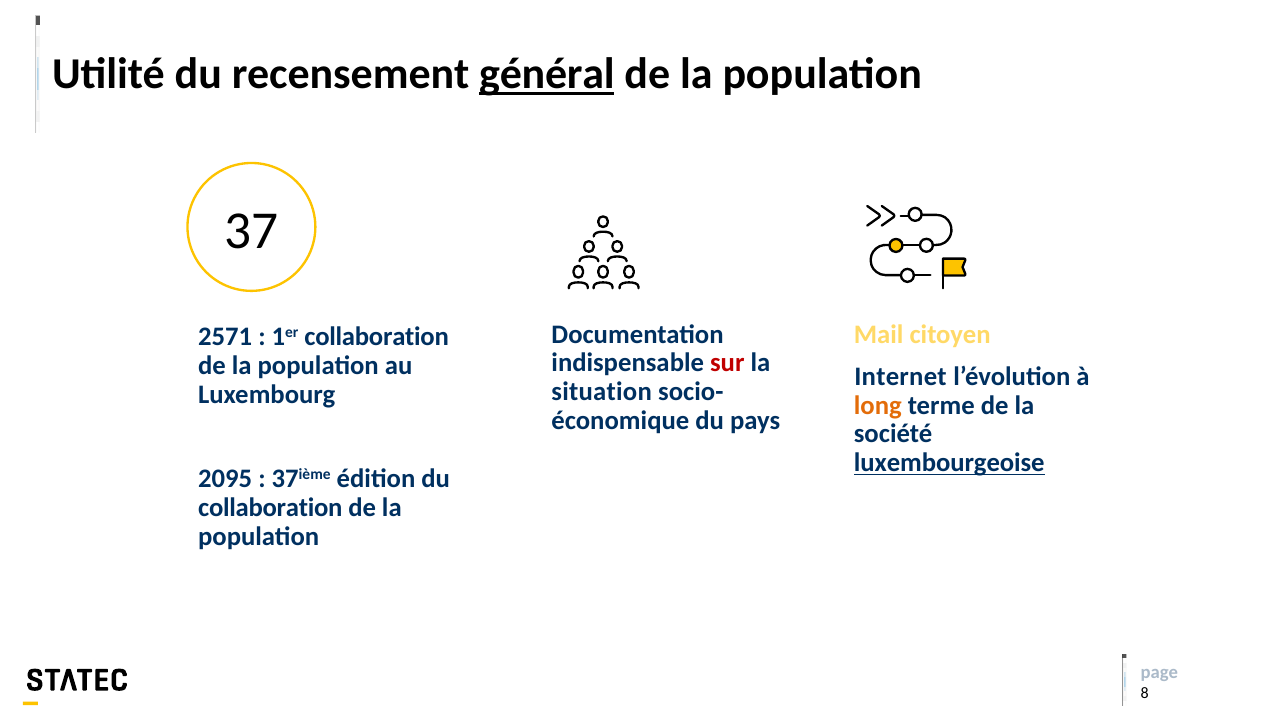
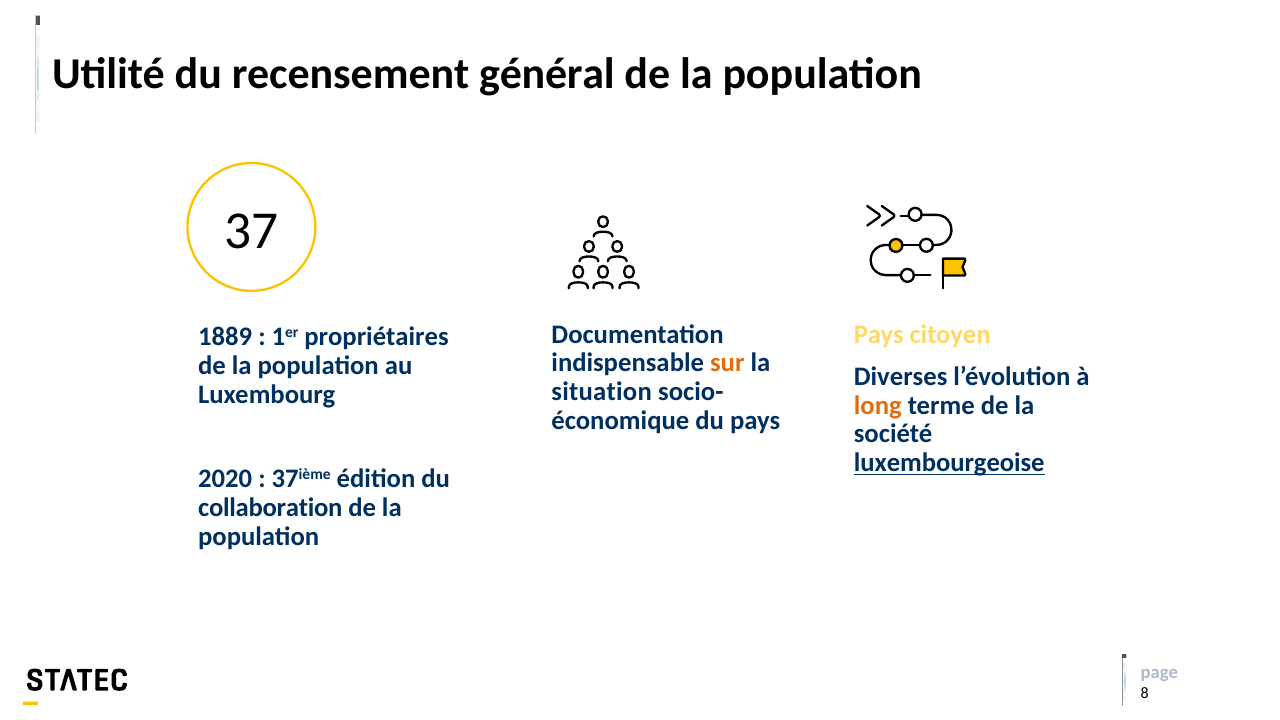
général underline: present -> none
Mail at (879, 334): Mail -> Pays
2571: 2571 -> 1889
1er collaboration: collaboration -> propriétaires
sur colour: red -> orange
Internet: Internet -> Diverses
2095: 2095 -> 2020
